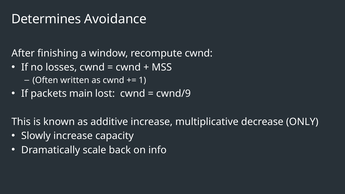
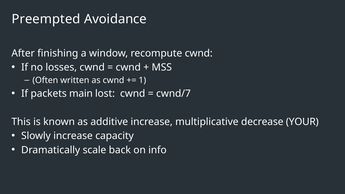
Determines: Determines -> Preempted
cwnd/9: cwnd/9 -> cwnd/7
ONLY: ONLY -> YOUR
